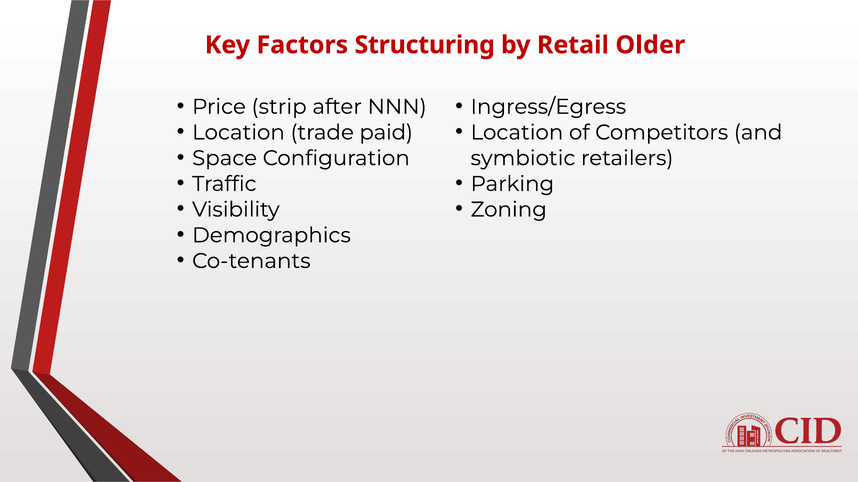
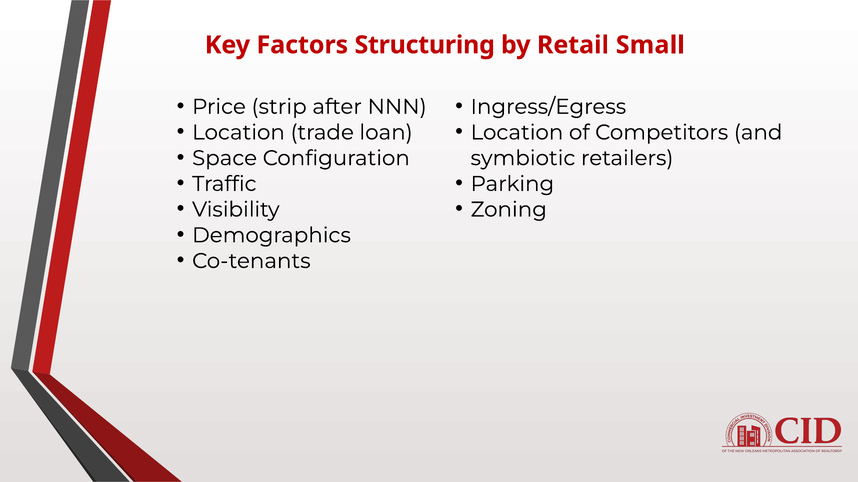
Older: Older -> Small
paid: paid -> loan
